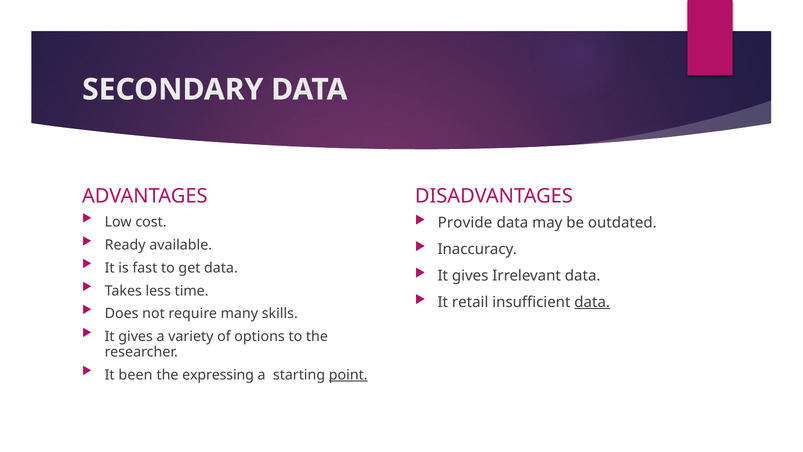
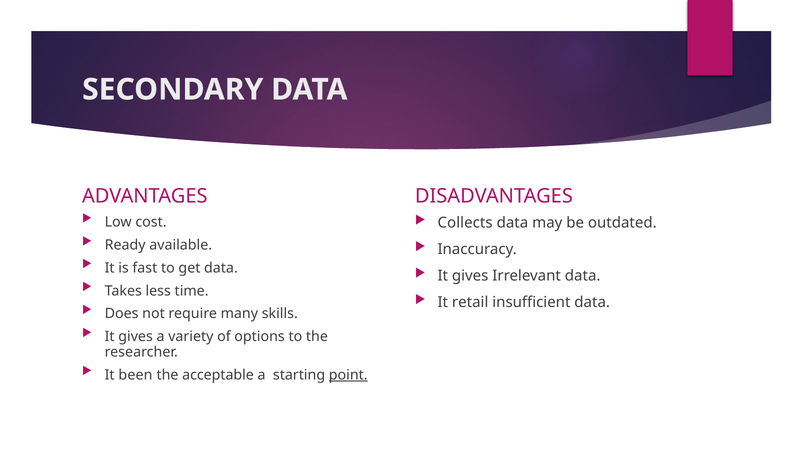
Provide: Provide -> Collects
data at (592, 302) underline: present -> none
expressing: expressing -> acceptable
